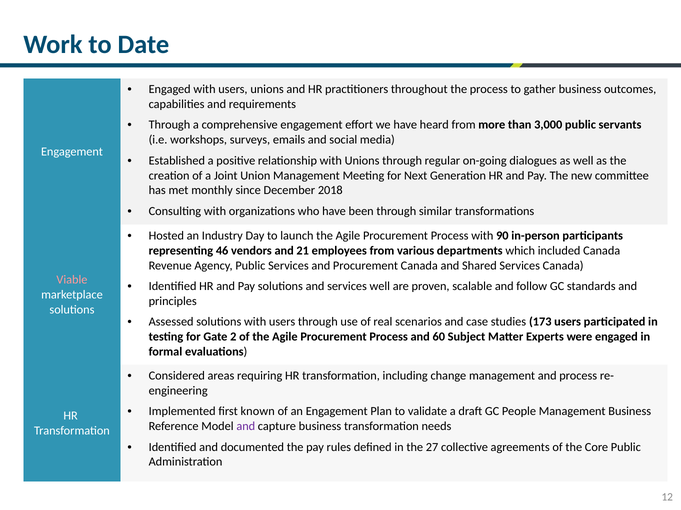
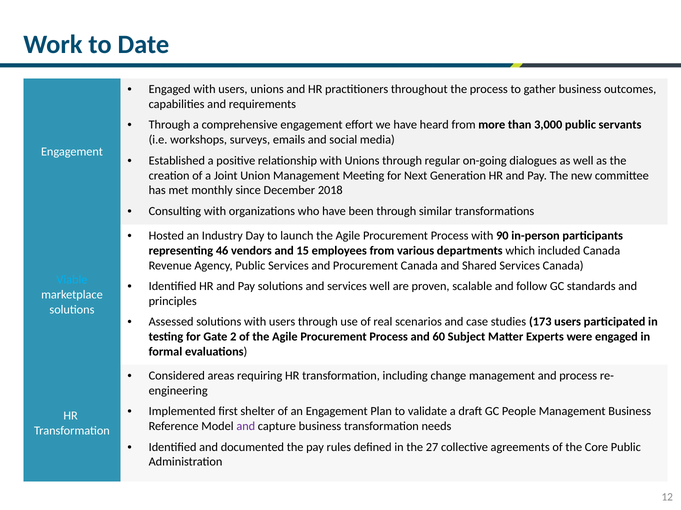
21: 21 -> 15
Viable colour: pink -> light blue
known: known -> shelter
